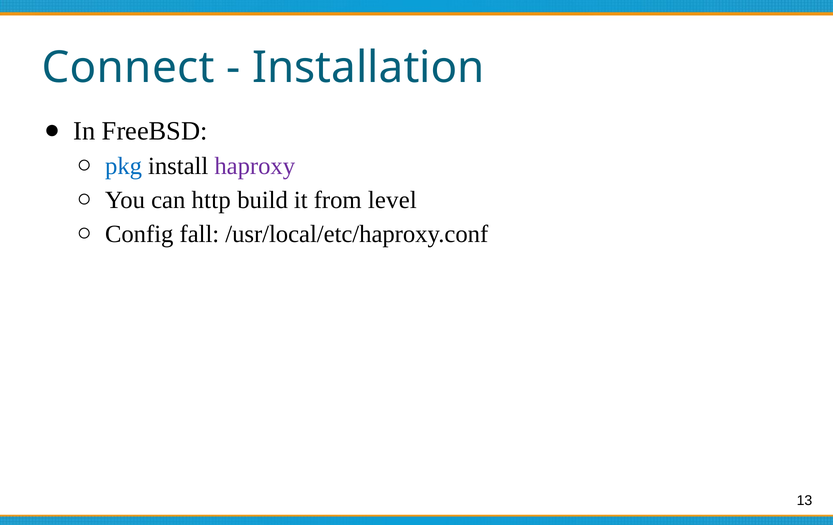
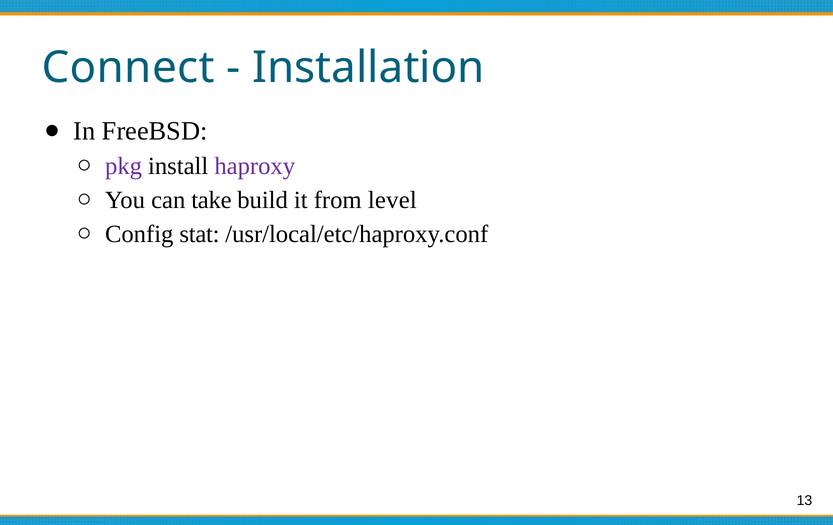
pkg colour: blue -> purple
http: http -> take
fall: fall -> stat
